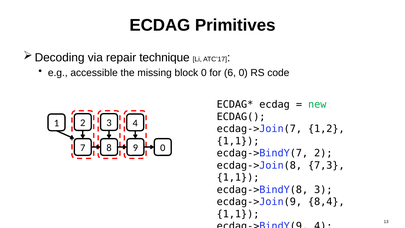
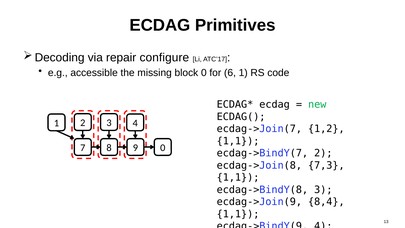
technique: technique -> configure
6 0: 0 -> 1
